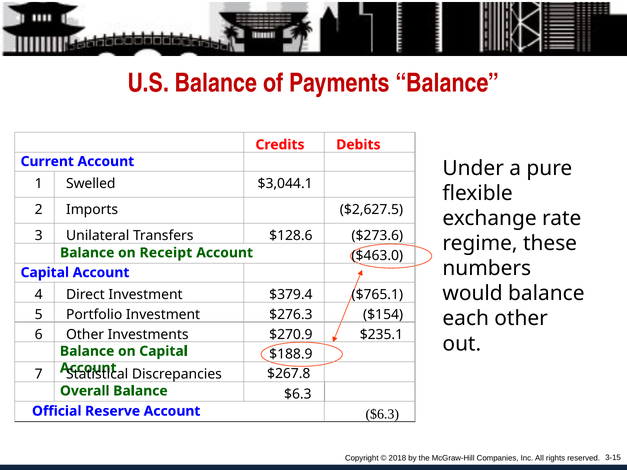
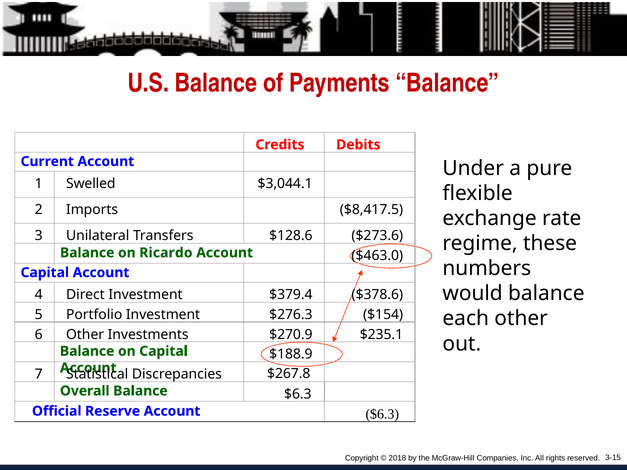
$2,627.5: $2,627.5 -> $8,417.5
Receipt: Receipt -> Ricardo
$765.1: $765.1 -> $378.6
